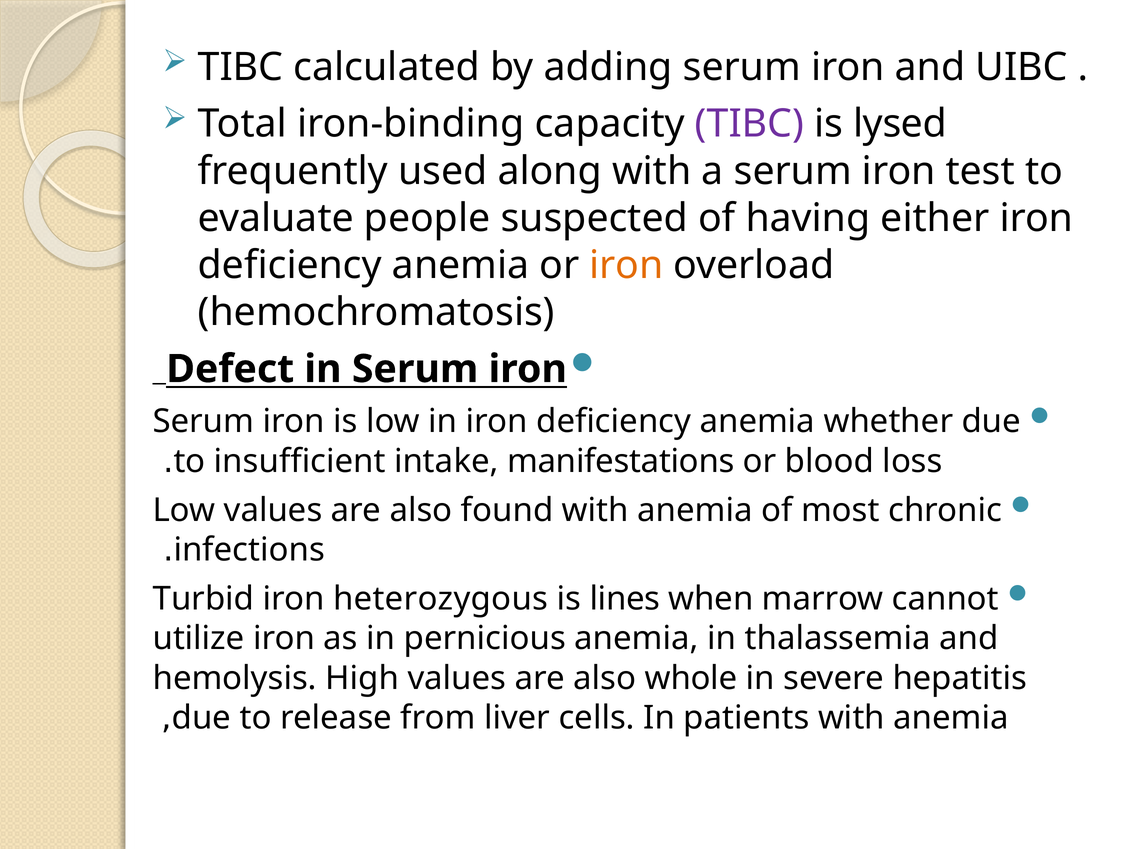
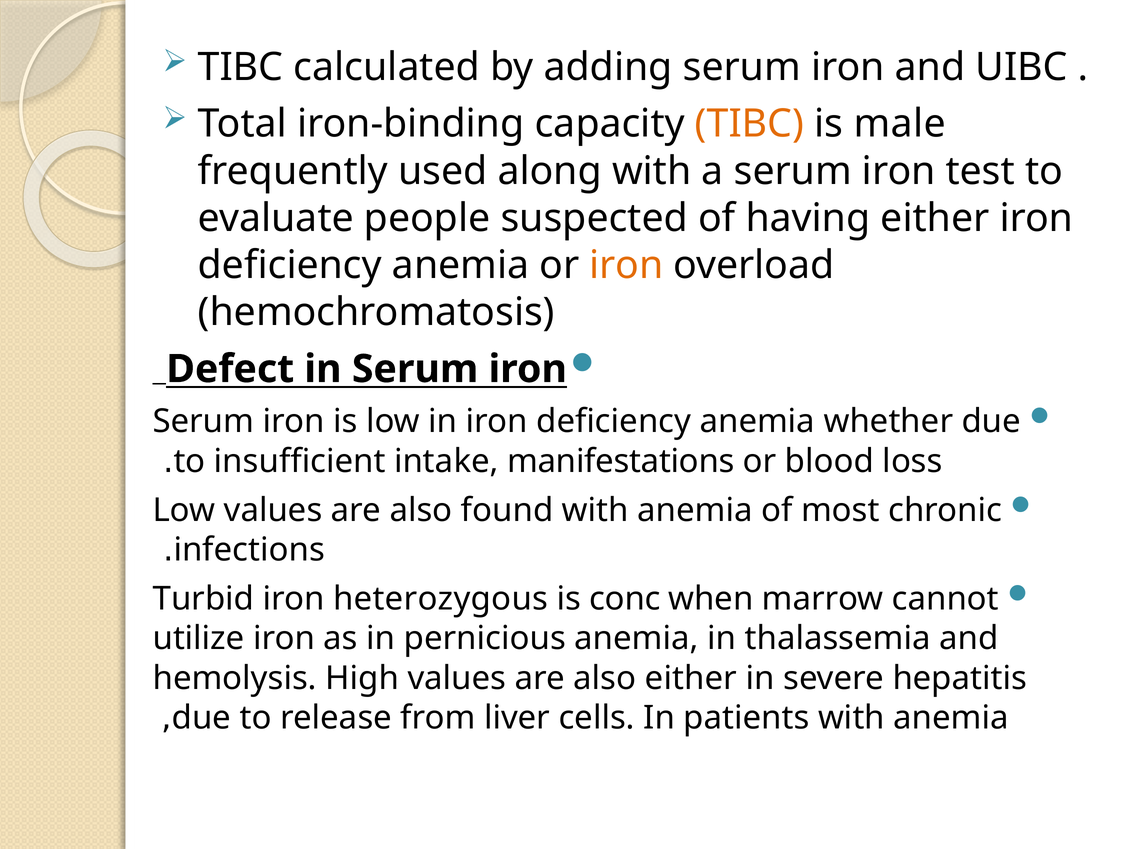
TIBC at (749, 124) colour: purple -> orange
lysed: lysed -> male
lines: lines -> conc
also whole: whole -> either
